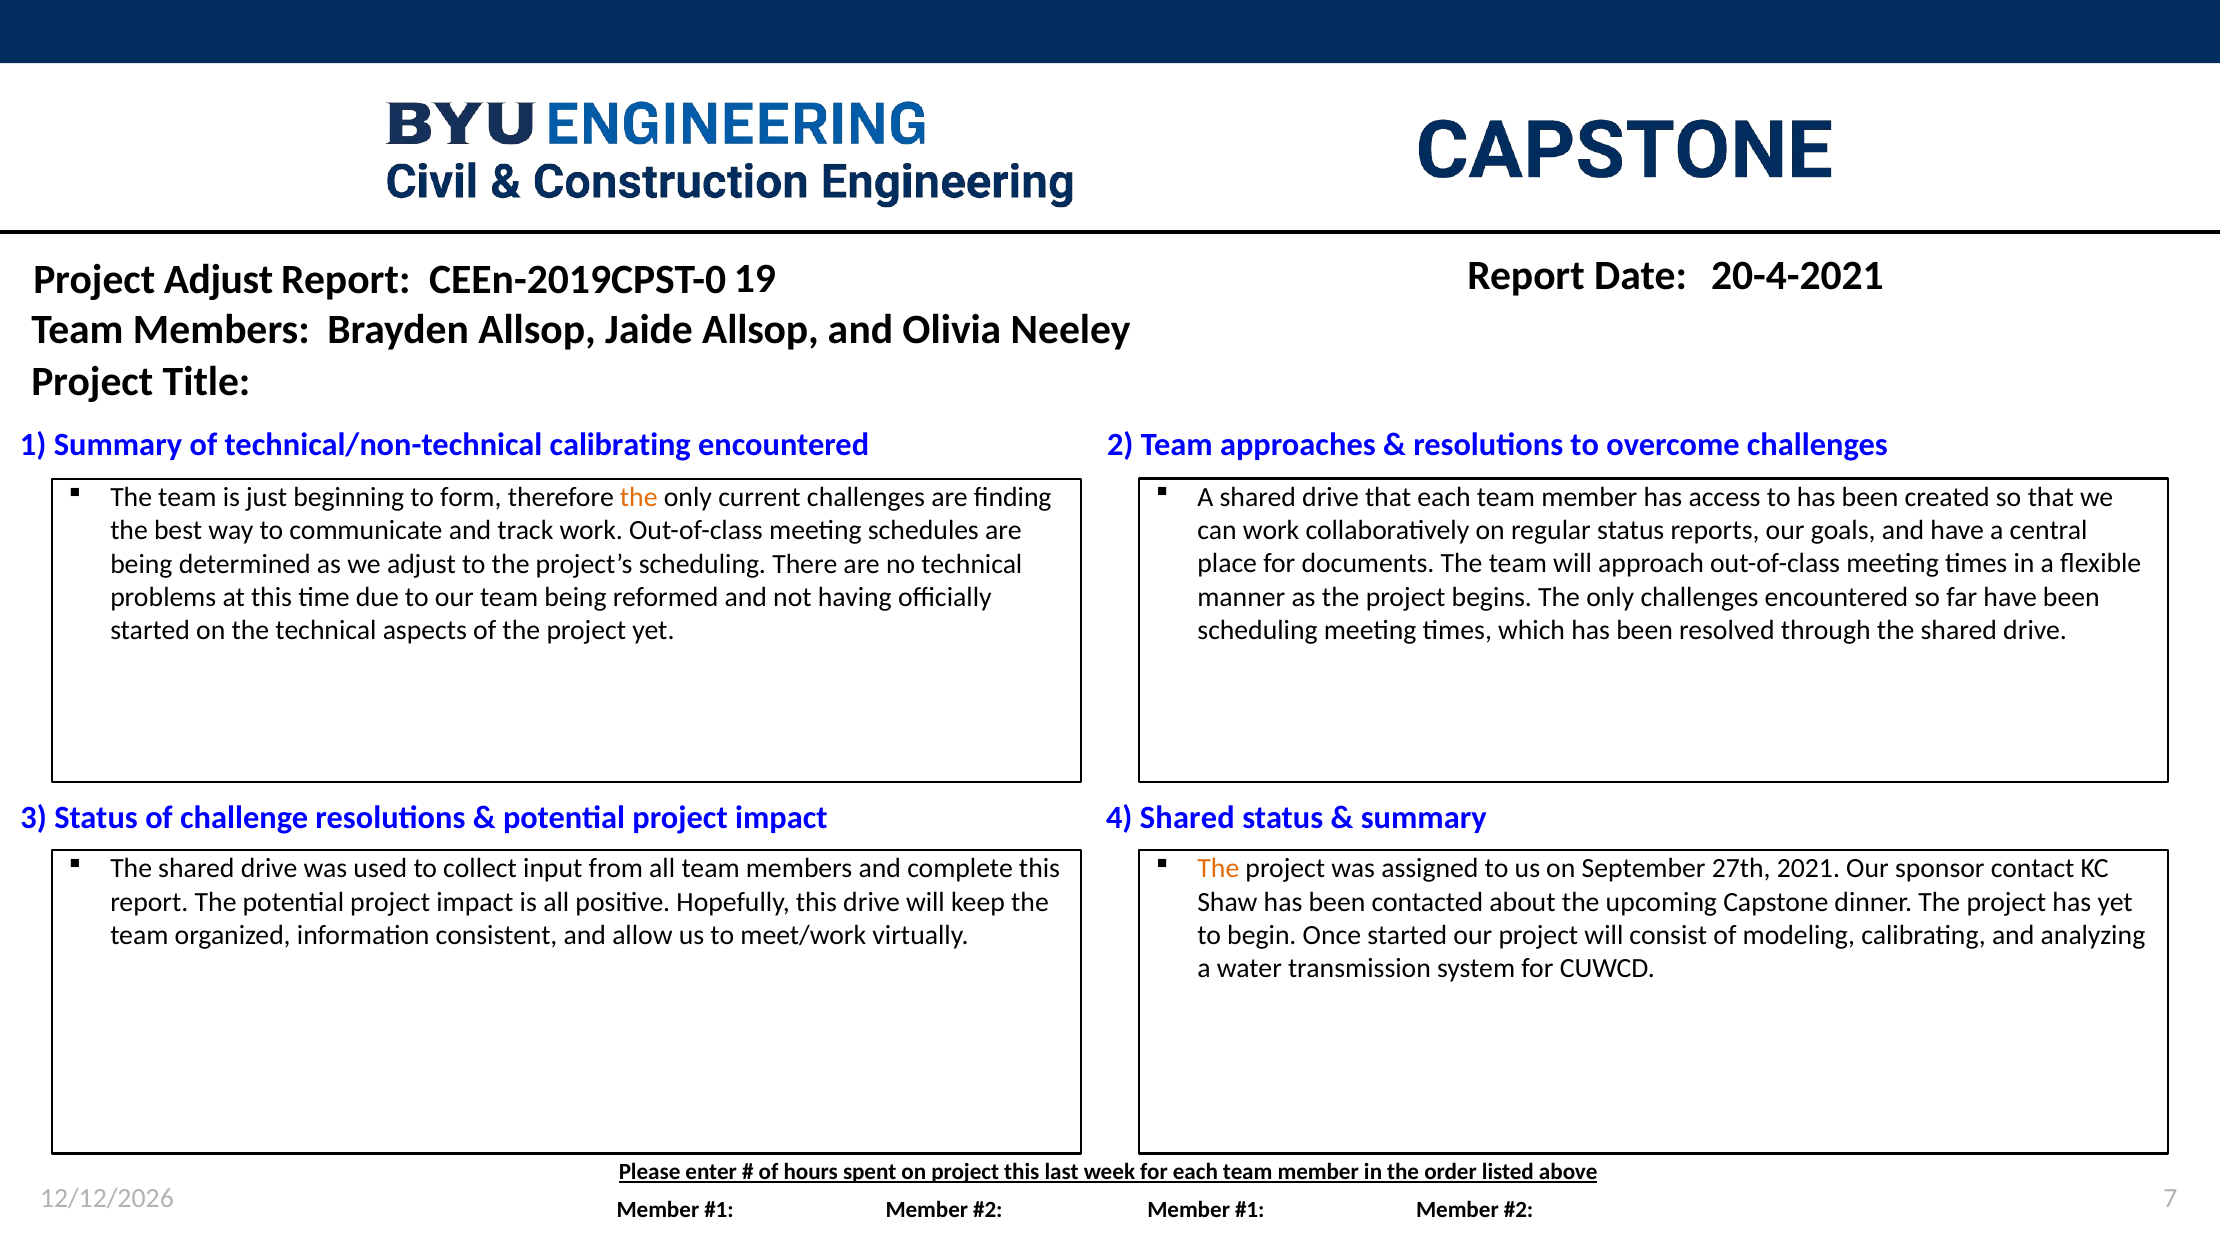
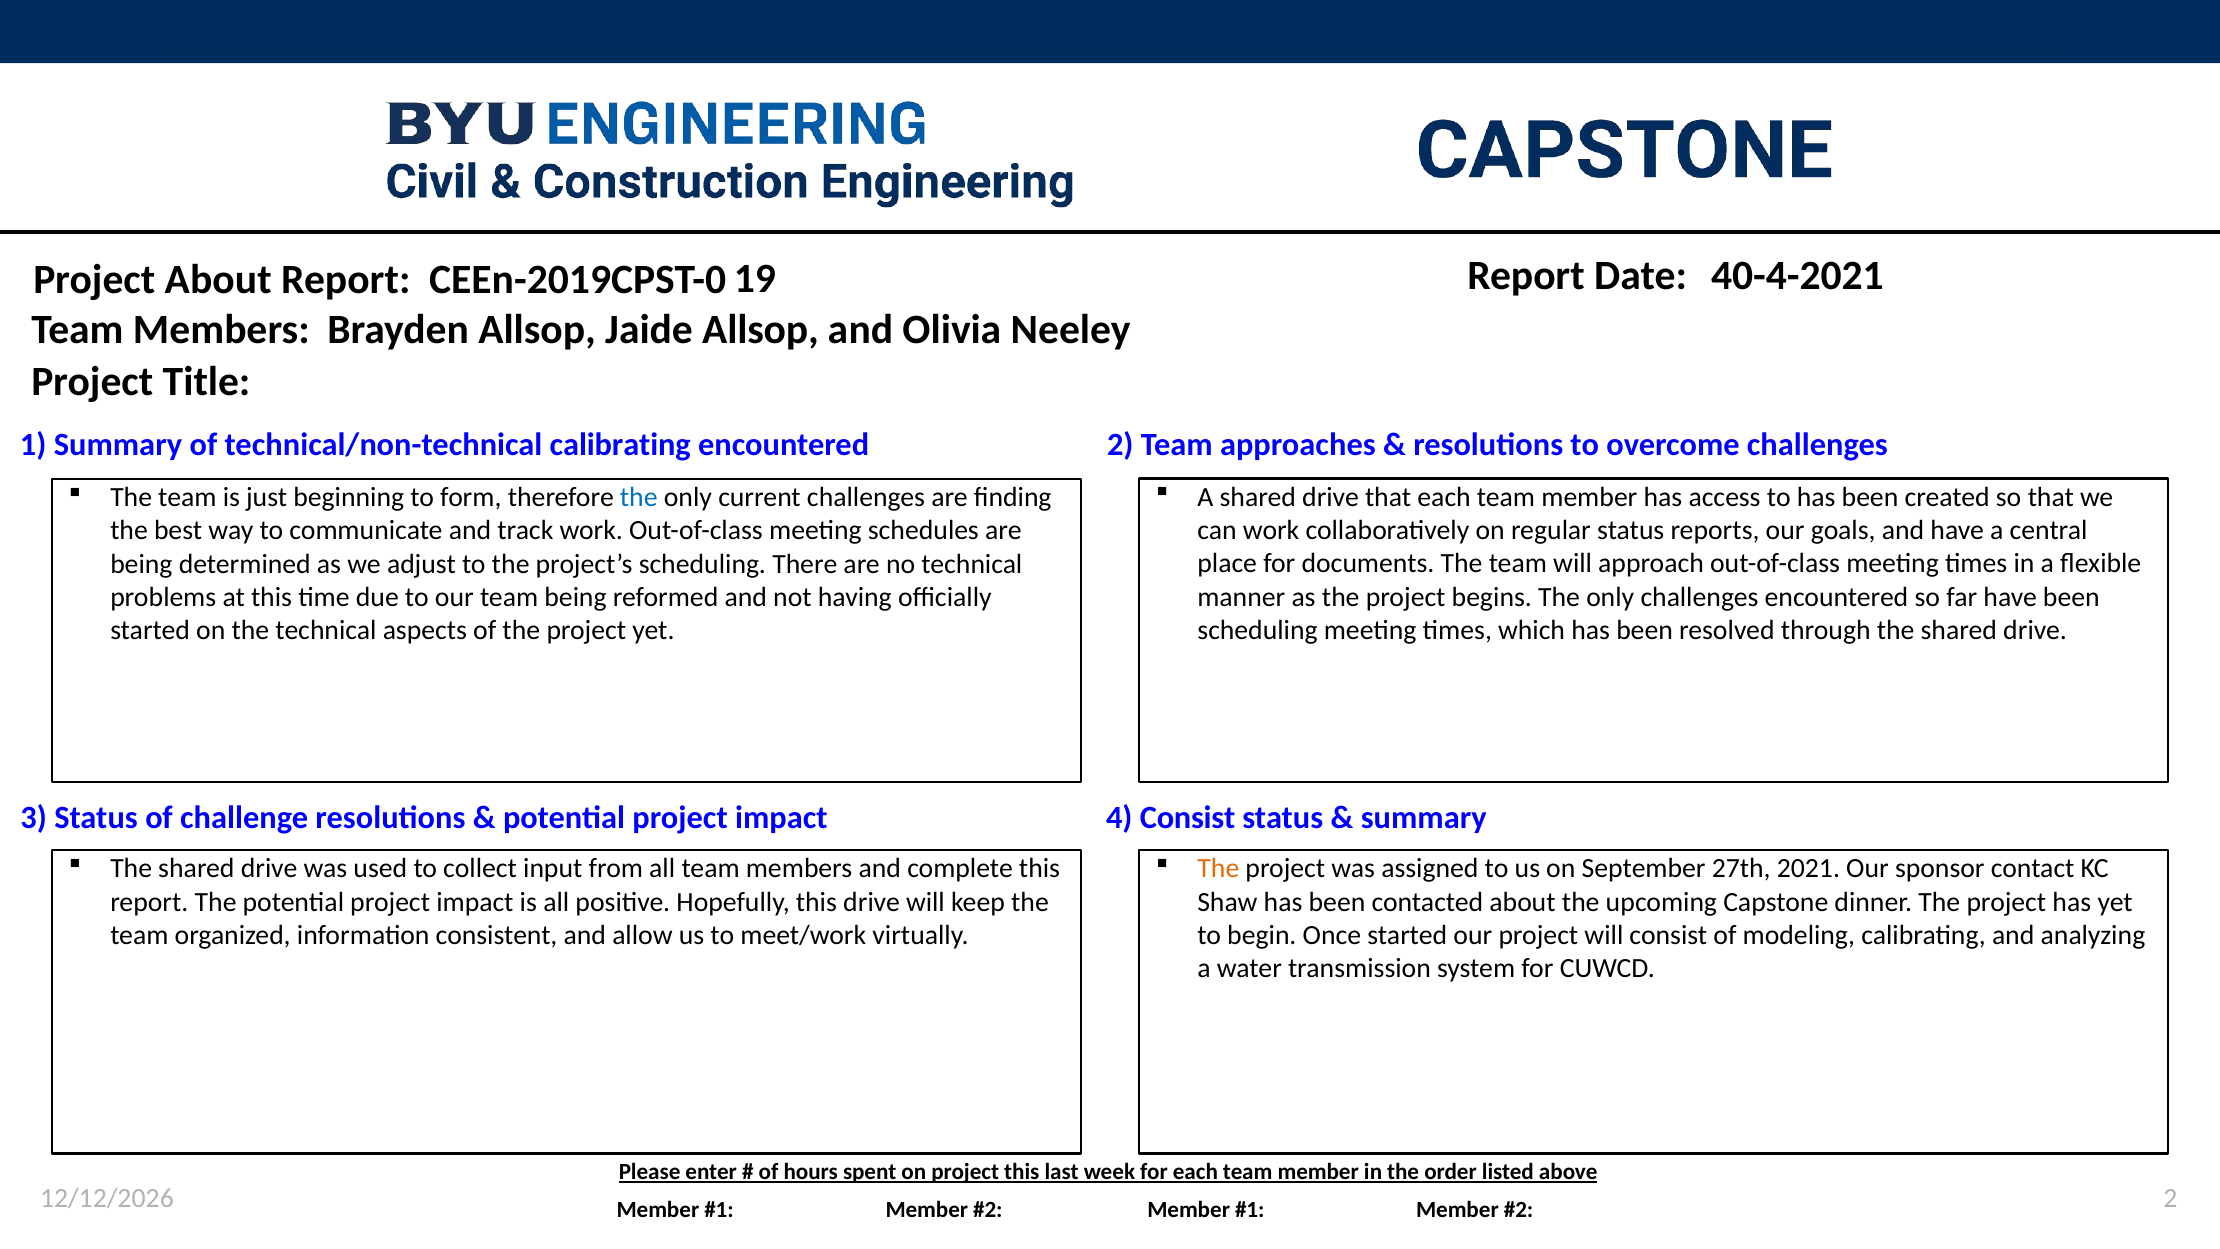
20-4-2021: 20-4-2021 -> 40-4-2021
Project Adjust: Adjust -> About
the at (639, 497) colour: orange -> blue
Shared at (1187, 818): Shared -> Consist
7 at (2171, 1198): 7 -> 2
